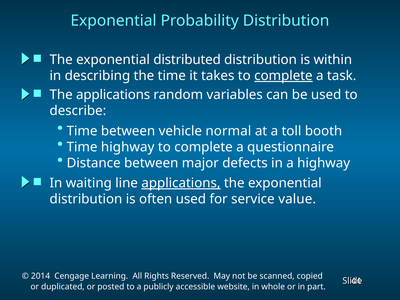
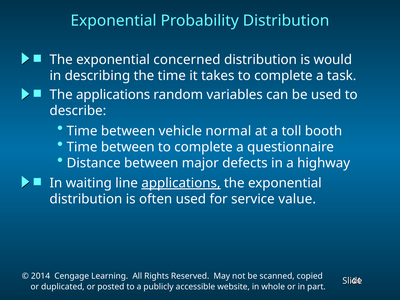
distributed: distributed -> concerned
within: within -> would
complete at (283, 76) underline: present -> none
highway at (128, 147): highway -> between
